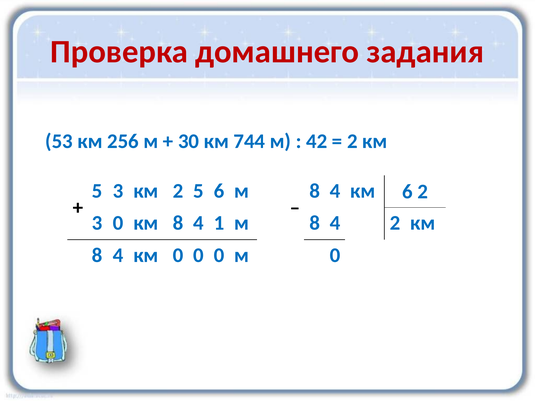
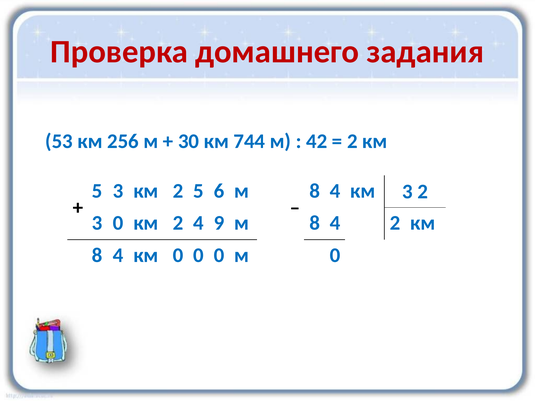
км 6: 6 -> 3
0 км 8: 8 -> 2
1: 1 -> 9
